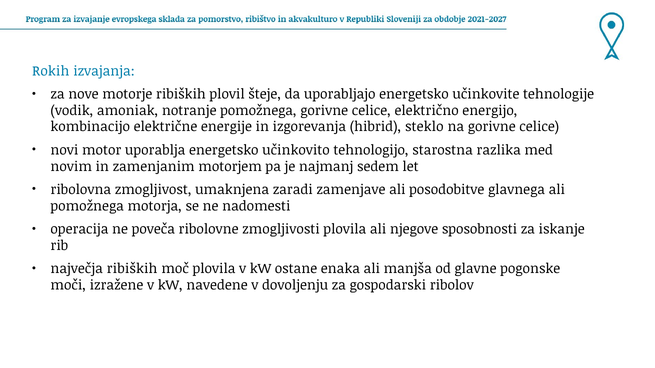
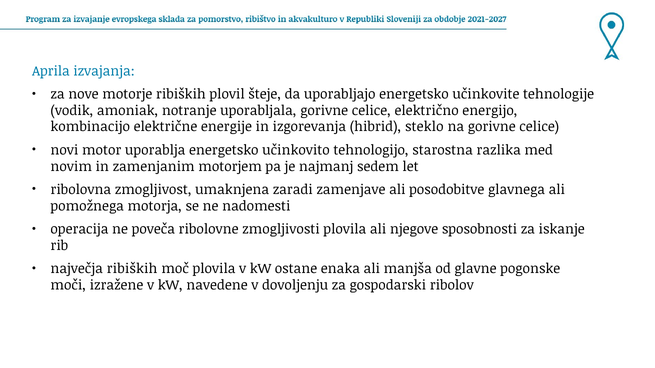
Rokih: Rokih -> Aprila
notranje pomožnega: pomožnega -> uporabljala
